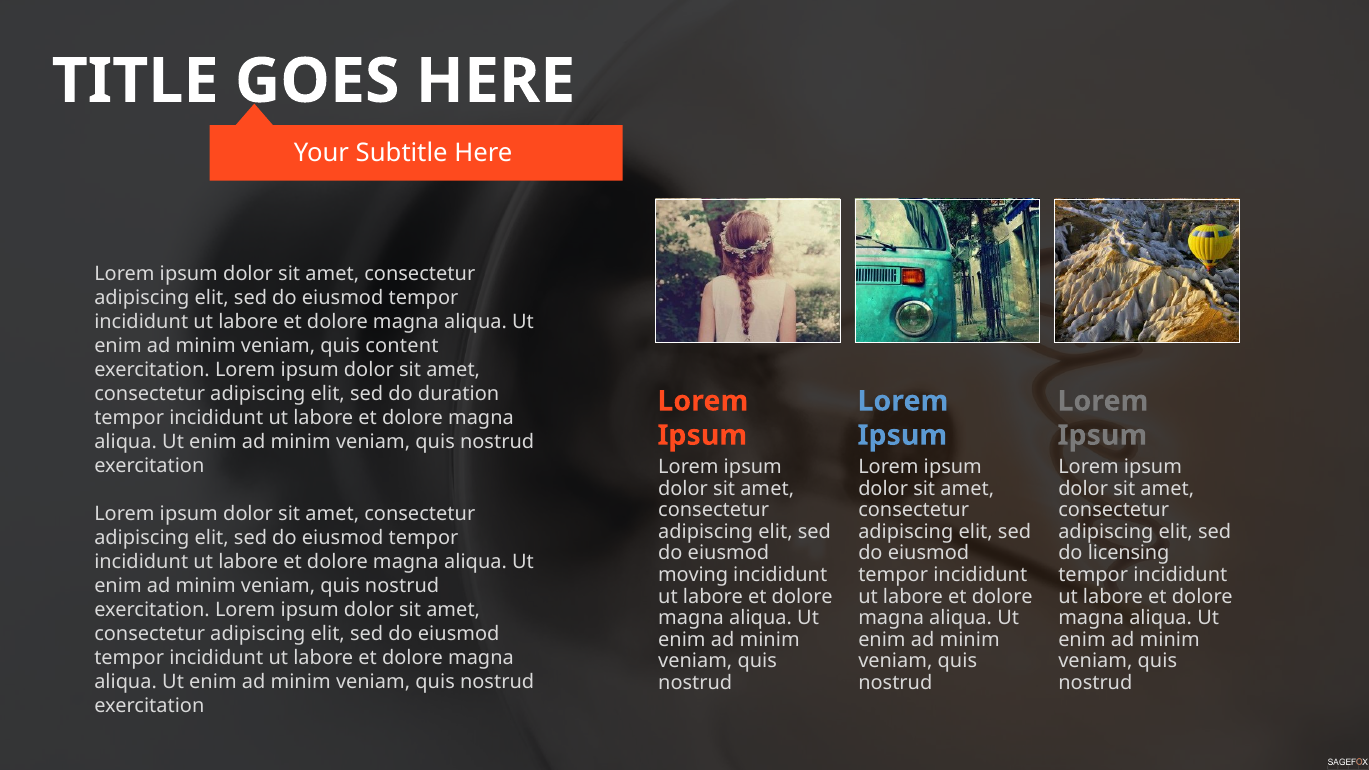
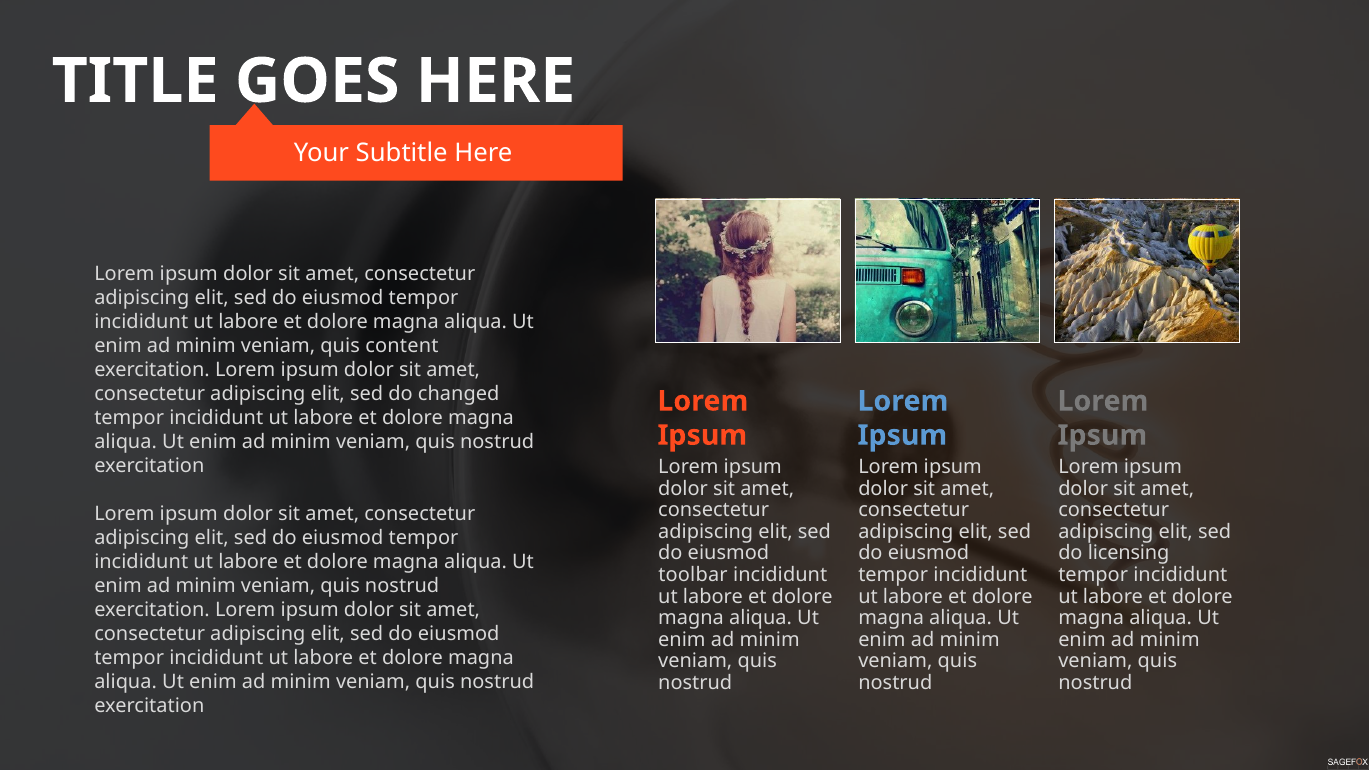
duration: duration -> changed
moving: moving -> toolbar
